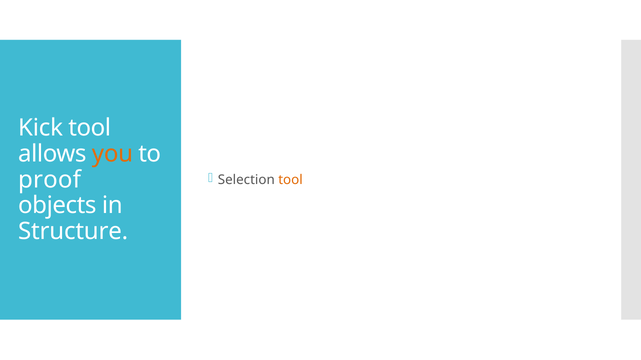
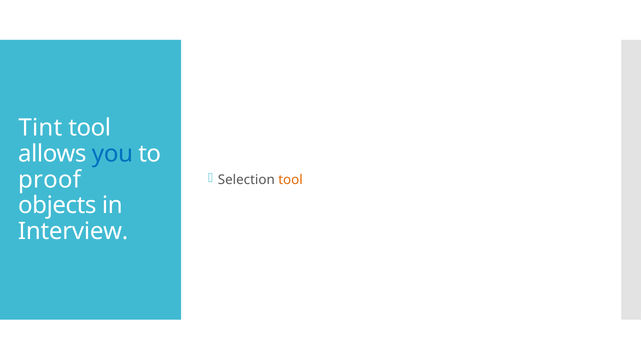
Kick: Kick -> Tint
you colour: orange -> blue
Structure: Structure -> Interview
